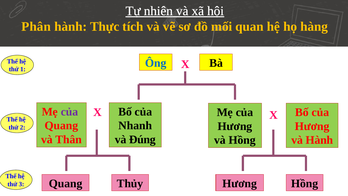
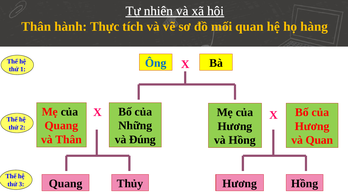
Phân at (36, 27): Phân -> Thân
của at (69, 112) colour: purple -> black
Nhanh: Nhanh -> Những
và Hành: Hành -> Quan
